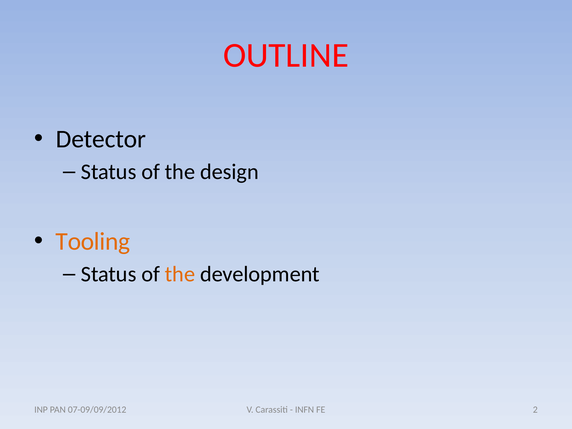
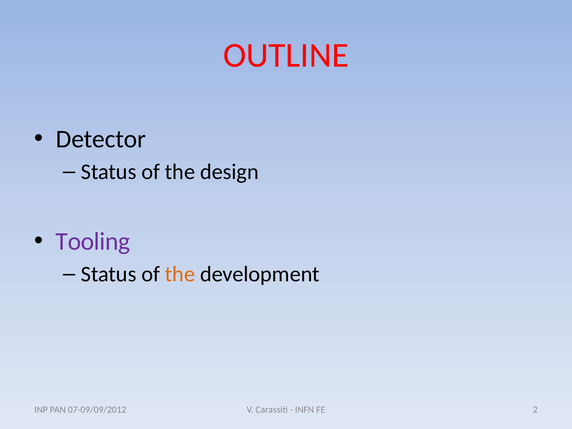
Tooling colour: orange -> purple
